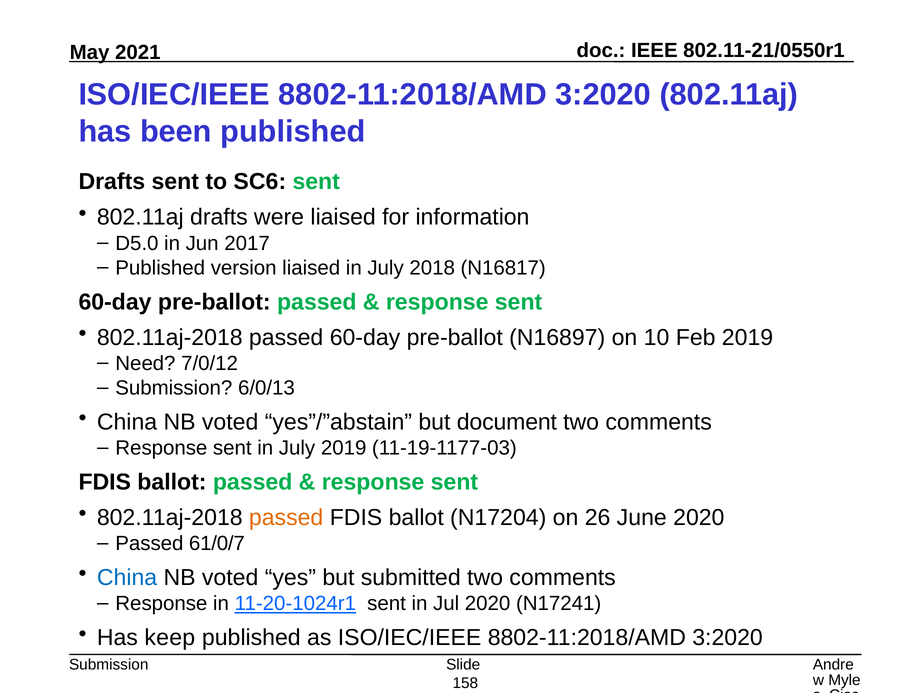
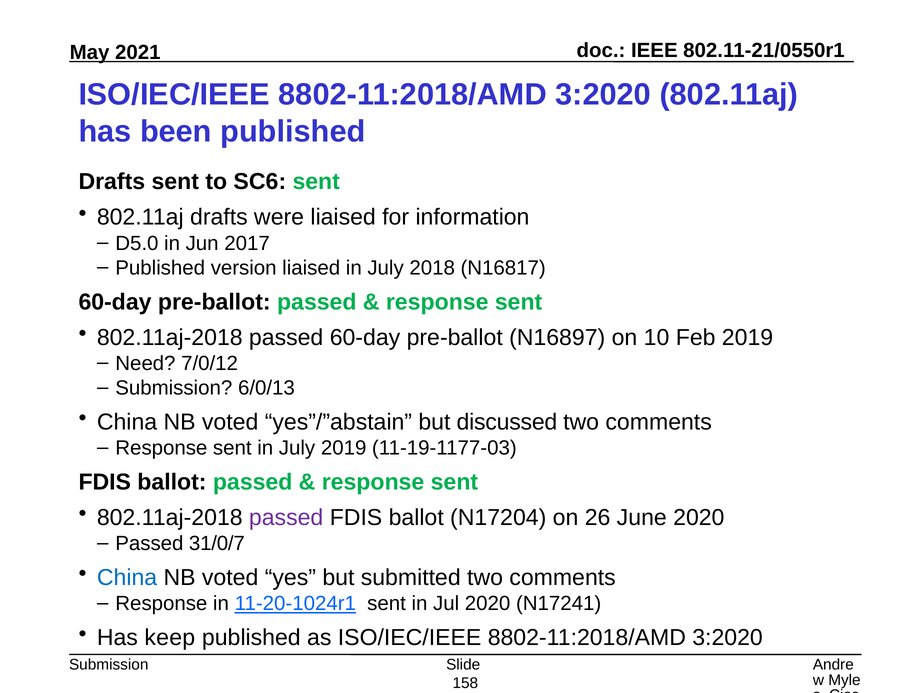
document: document -> discussed
passed at (286, 517) colour: orange -> purple
61/0/7: 61/0/7 -> 31/0/7
